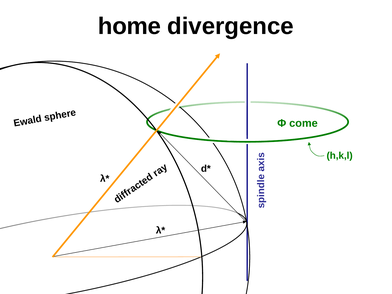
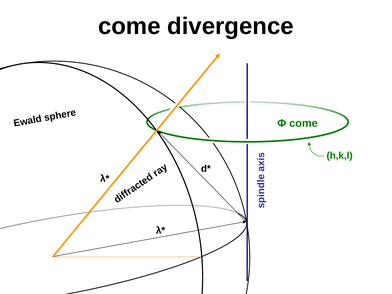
home at (129, 26): home -> come
